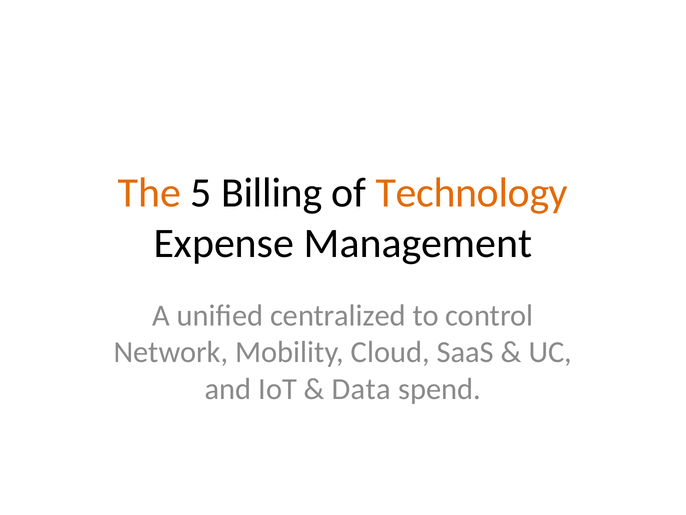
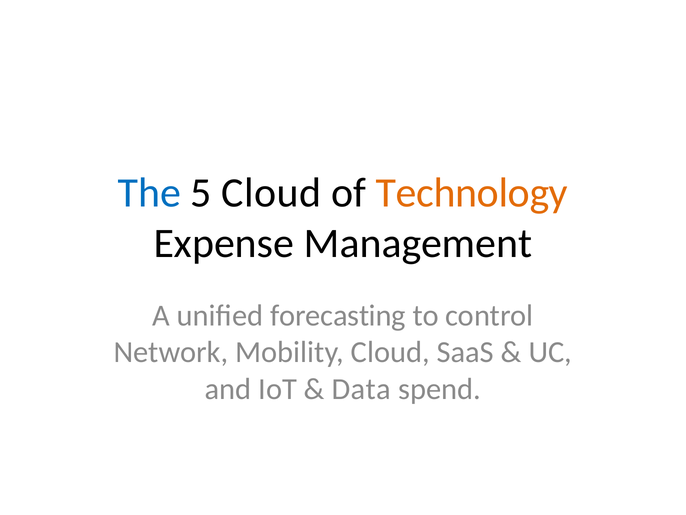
The colour: orange -> blue
5 Billing: Billing -> Cloud
centralized: centralized -> forecasting
